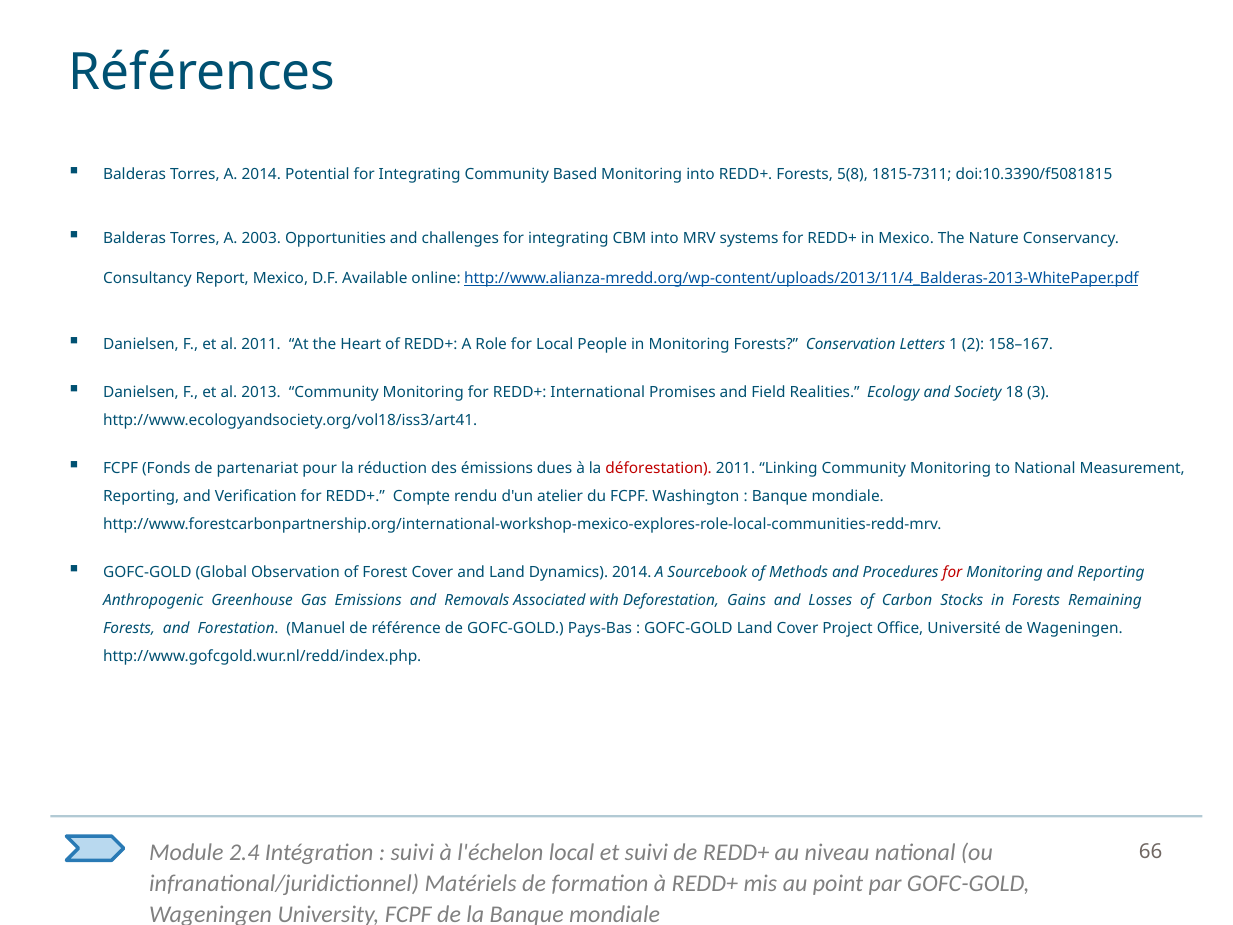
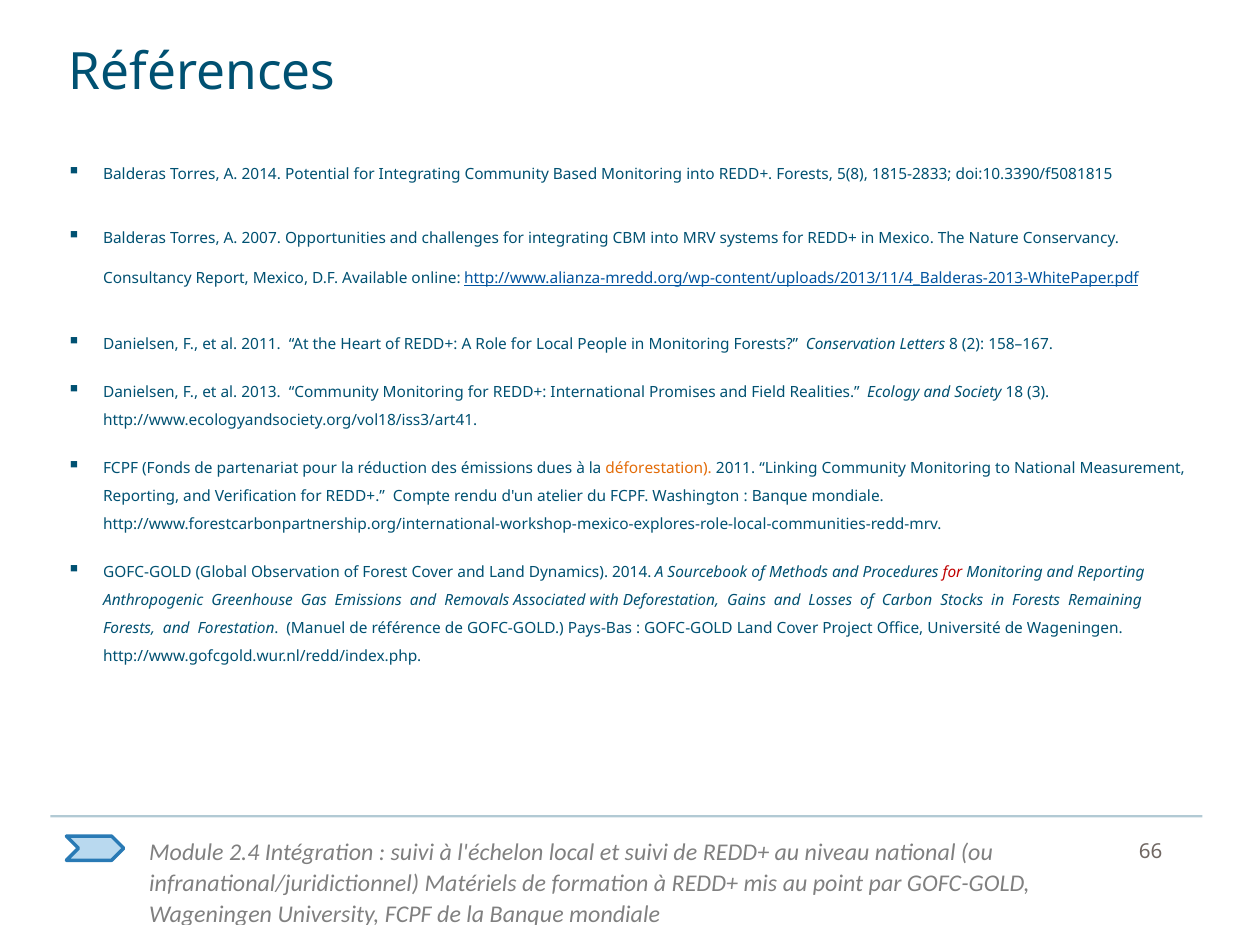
1815-7311: 1815-7311 -> 1815-2833
2003: 2003 -> 2007
1: 1 -> 8
déforestation colour: red -> orange
